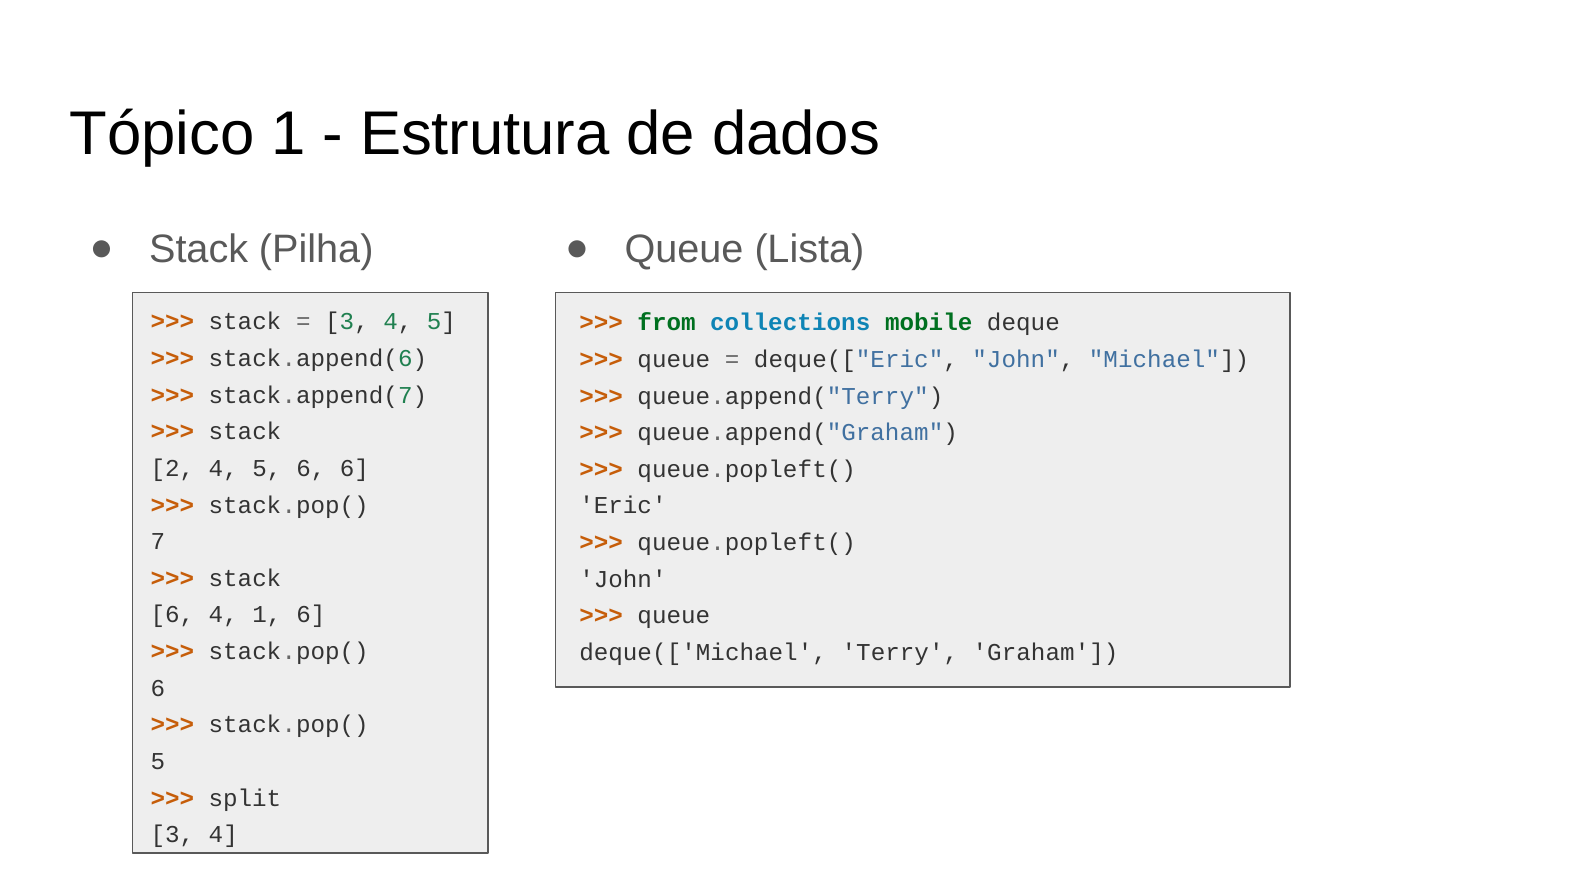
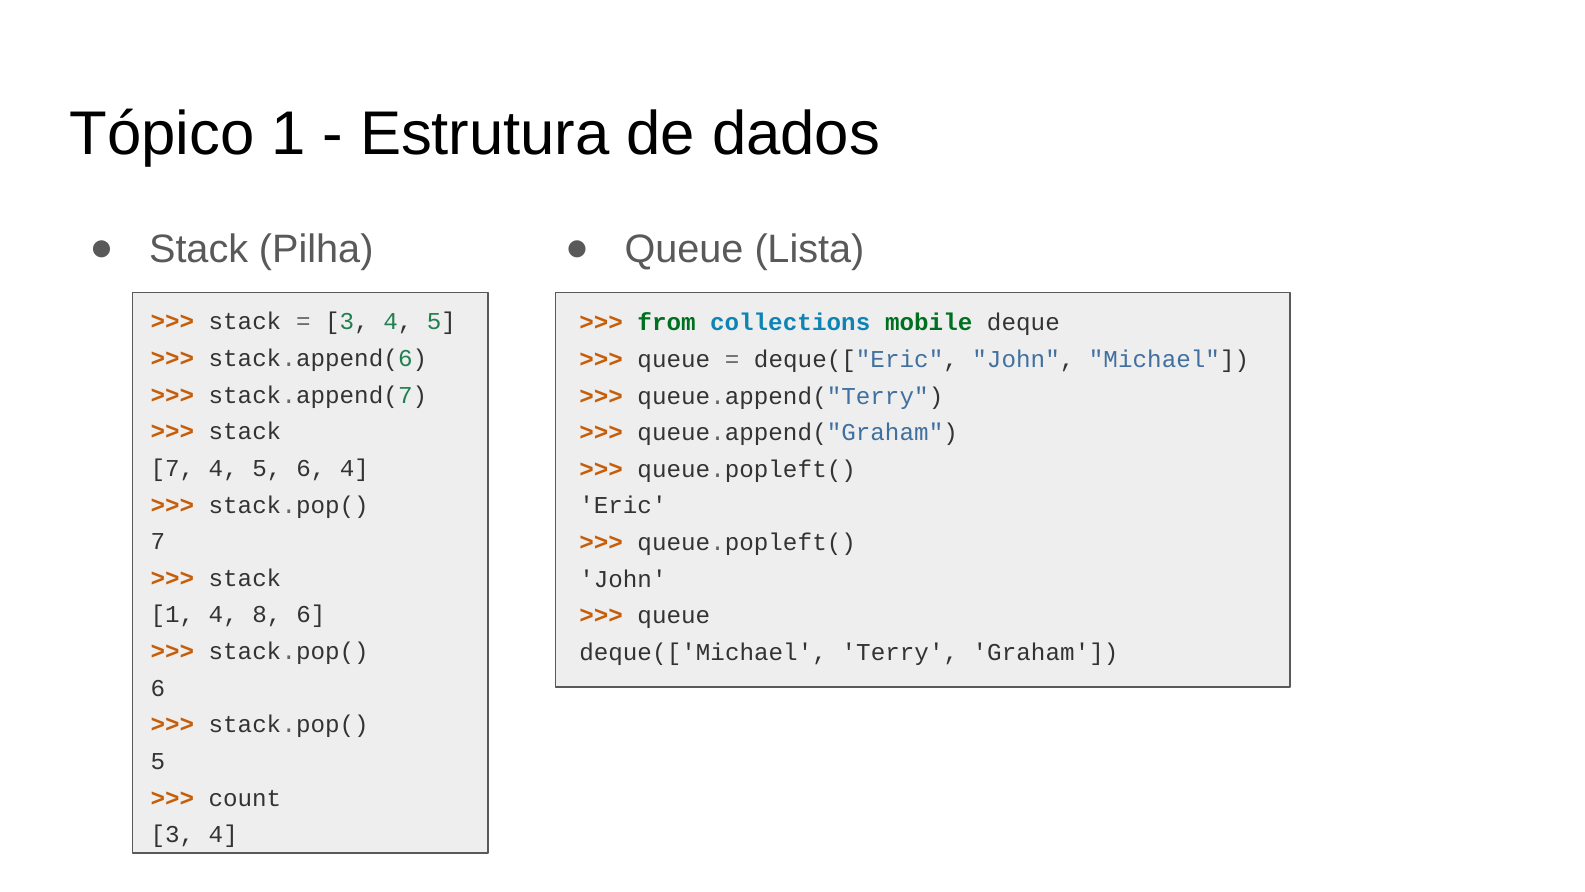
2 at (172, 468): 2 -> 7
6 6: 6 -> 4
6 at (172, 615): 6 -> 1
4 1: 1 -> 8
split: split -> count
